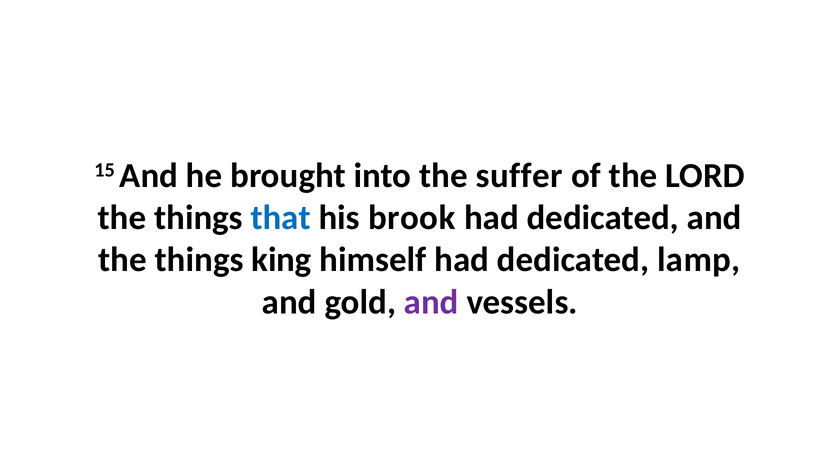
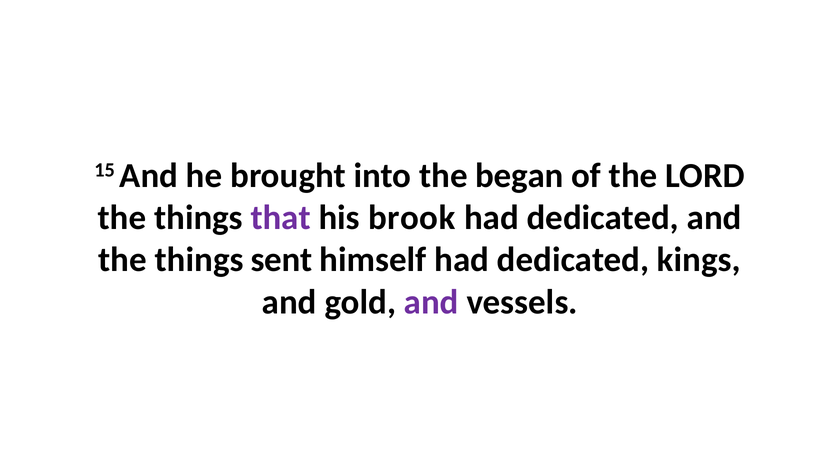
suffer: suffer -> began
that colour: blue -> purple
king: king -> sent
lamp: lamp -> kings
